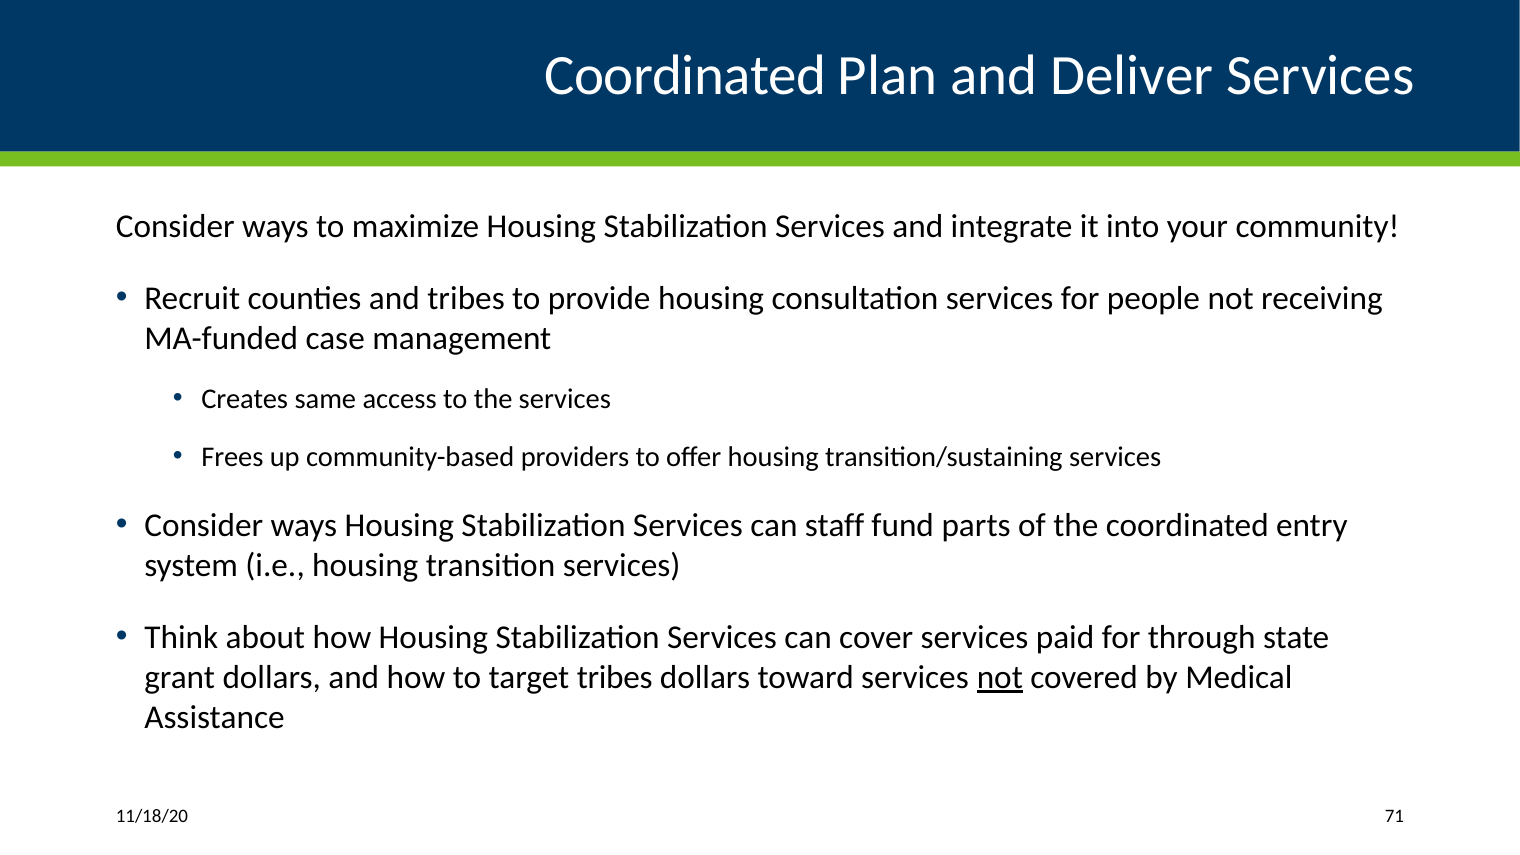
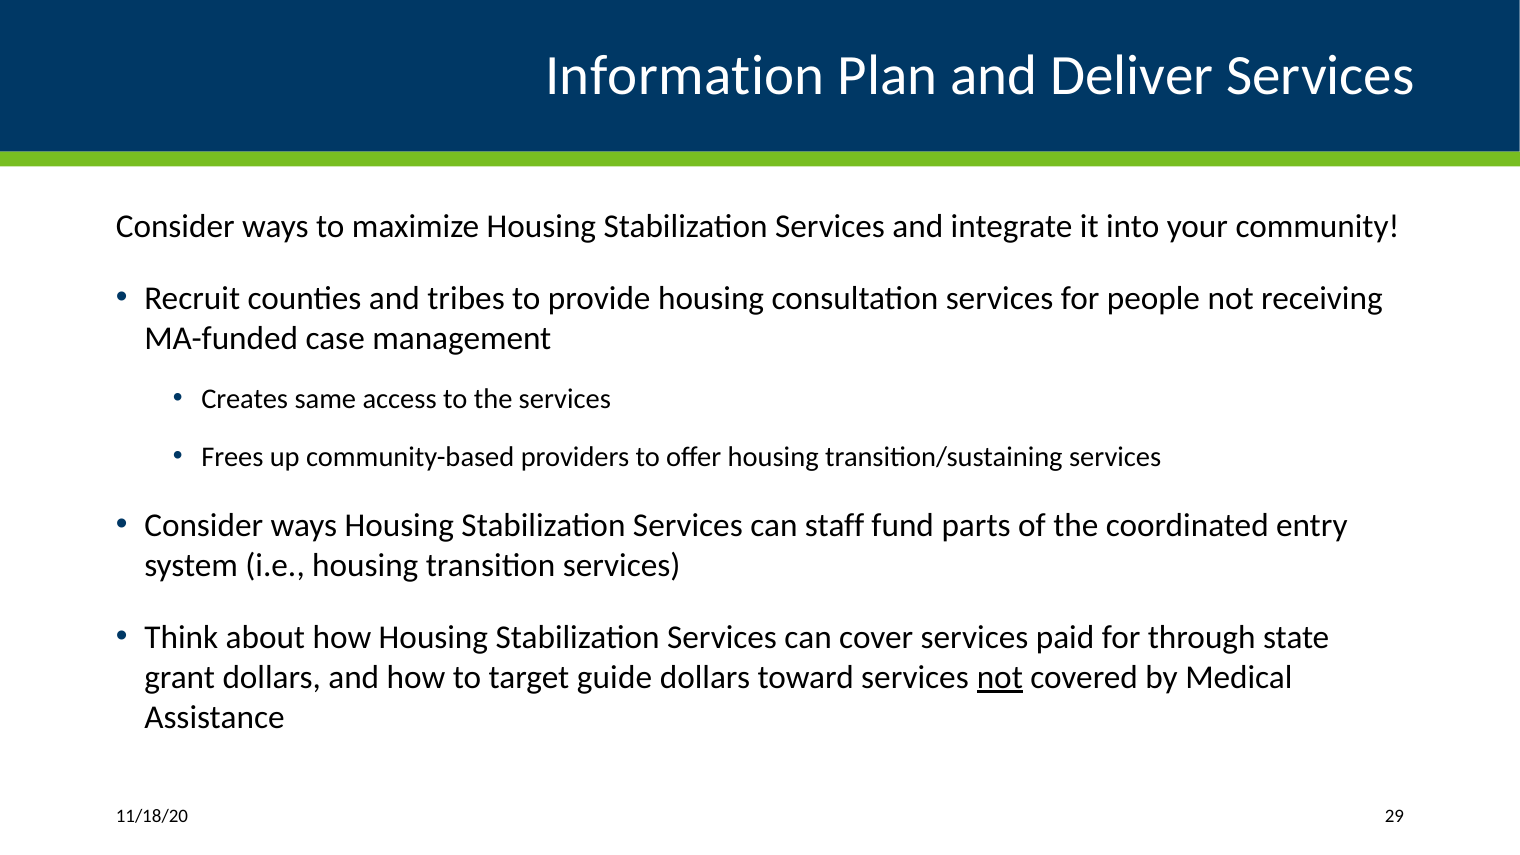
Coordinated at (685, 75): Coordinated -> Information
target tribes: tribes -> guide
71: 71 -> 29
